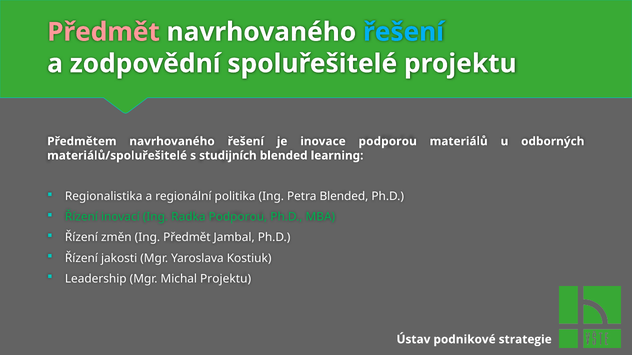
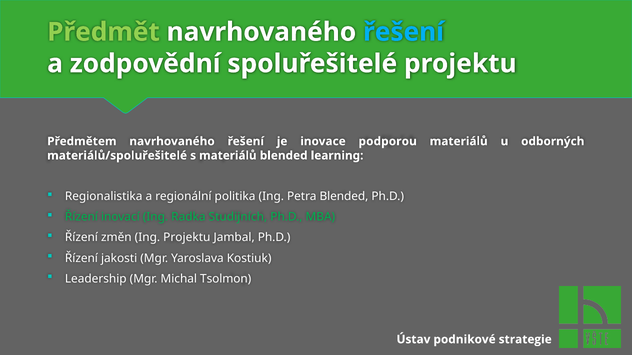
Předmět at (104, 32) colour: pink -> light green
s studijních: studijních -> materiálů
Radka Podporou: Podporou -> Studijních
Ing Předmět: Předmět -> Projektu
Michal Projektu: Projektu -> Tsolmon
